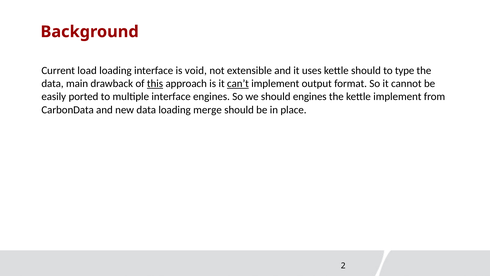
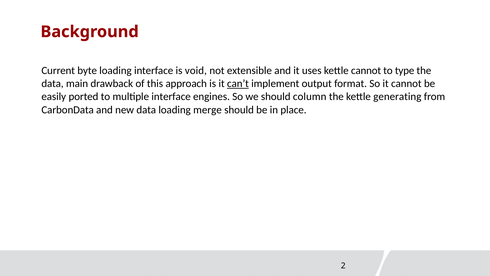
load: load -> byte
kettle should: should -> cannot
this underline: present -> none
should engines: engines -> column
kettle implement: implement -> generating
